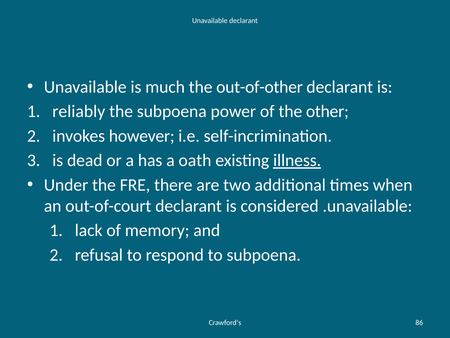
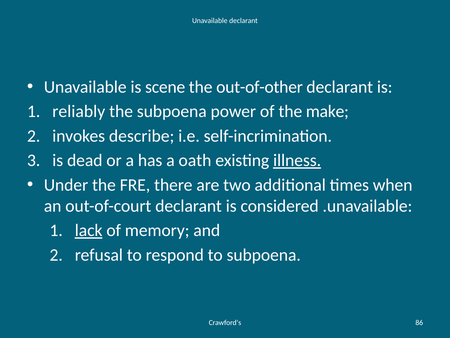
much: much -> scene
other: other -> make
however: however -> describe
lack underline: none -> present
